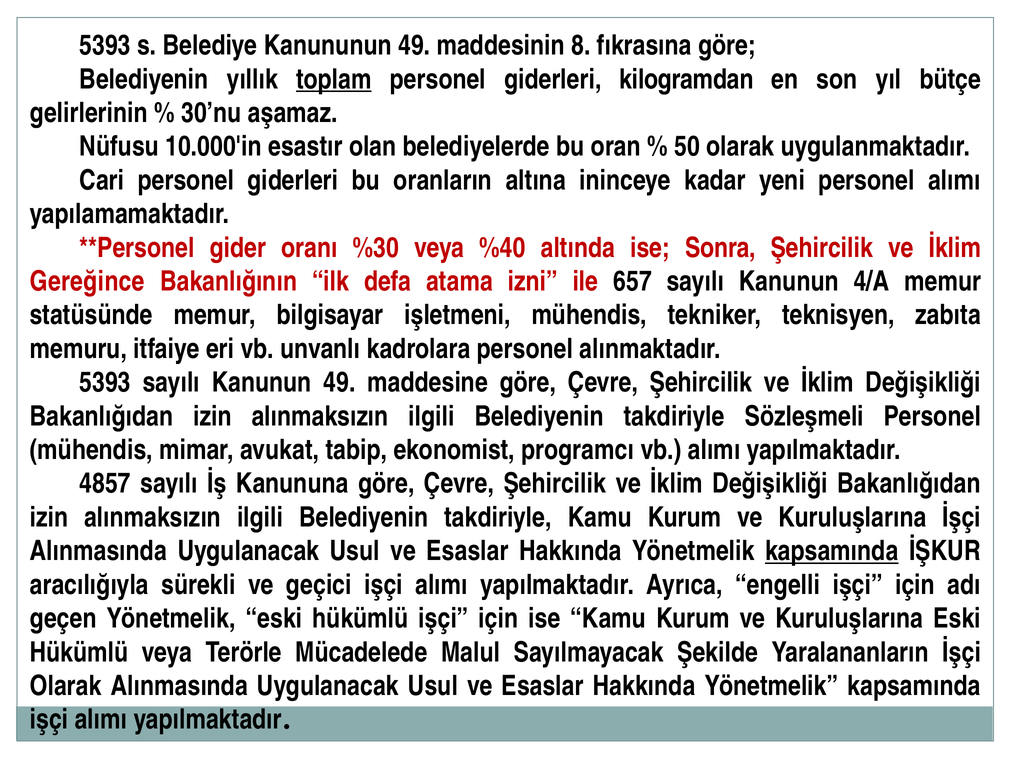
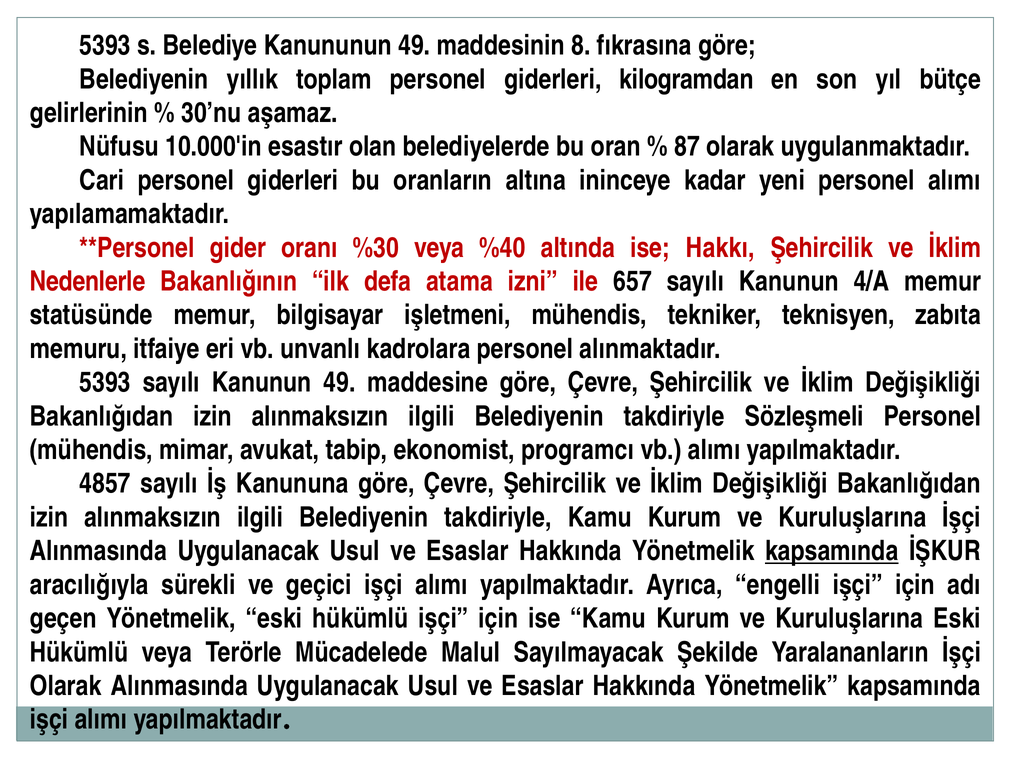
toplam underline: present -> none
50: 50 -> 87
Sonra: Sonra -> Hakkı
Gereğince: Gereğince -> Nedenlerle
